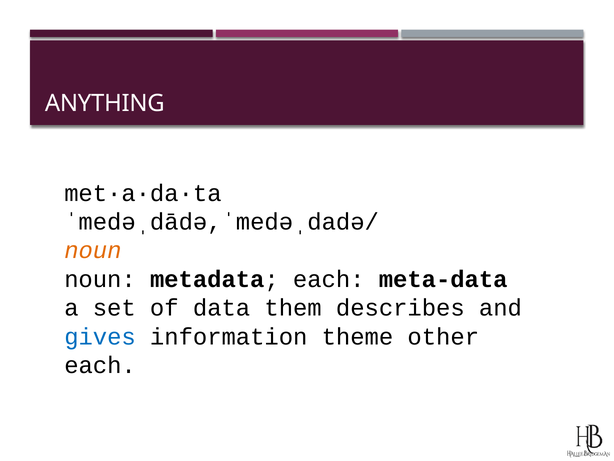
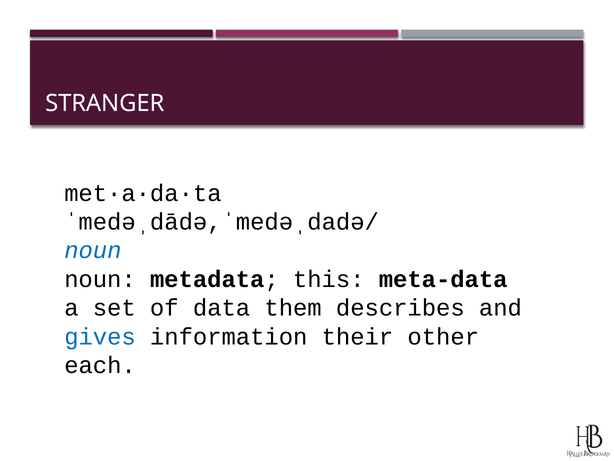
ANYTHING: ANYTHING -> STRANGER
noun at (93, 250) colour: orange -> blue
metadata each: each -> this
theme: theme -> their
